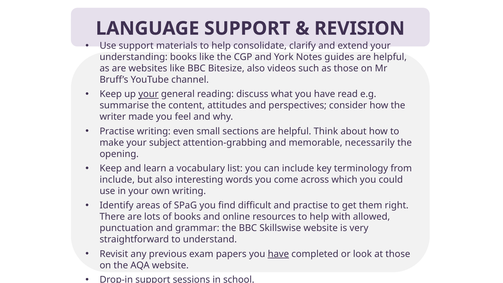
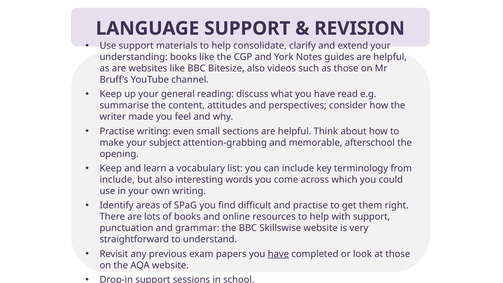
your at (148, 94) underline: present -> none
necessarily: necessarily -> afterschool
with allowed: allowed -> support
